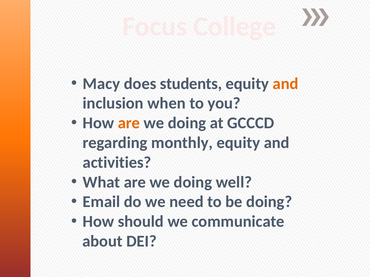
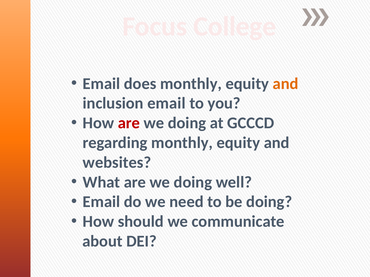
Macy at (101, 84): Macy -> Email
does students: students -> monthly
inclusion when: when -> email
are at (129, 123) colour: orange -> red
activities: activities -> websites
